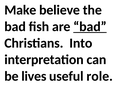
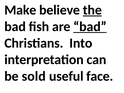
the underline: none -> present
lives: lives -> sold
role: role -> face
